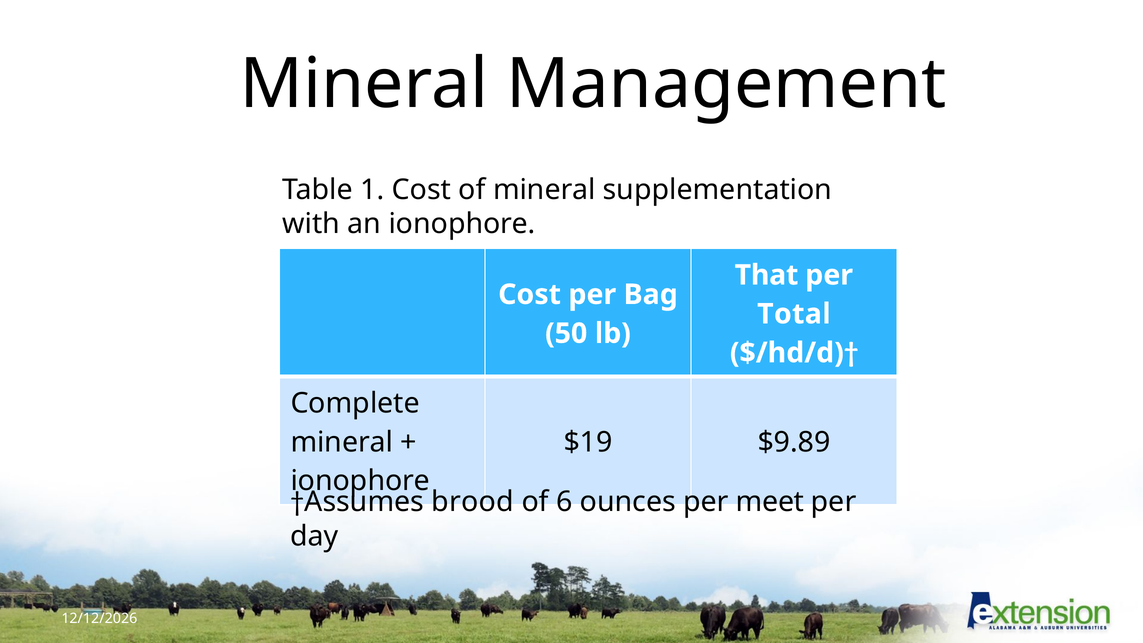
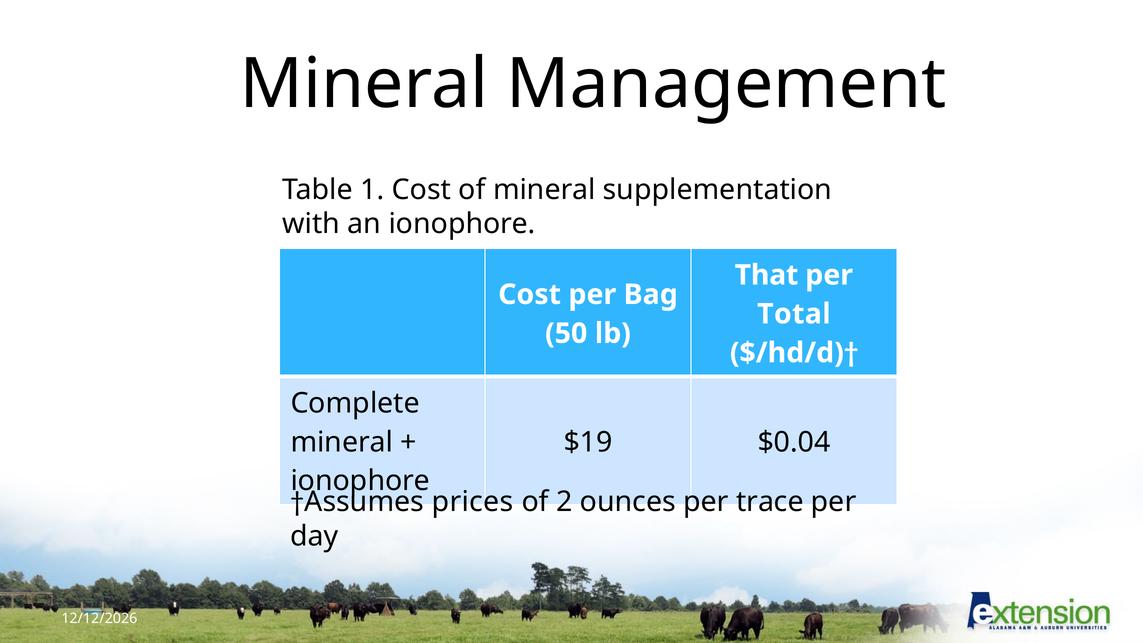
$9.89: $9.89 -> $0.04
brood: brood -> prices
6: 6 -> 2
meet: meet -> trace
